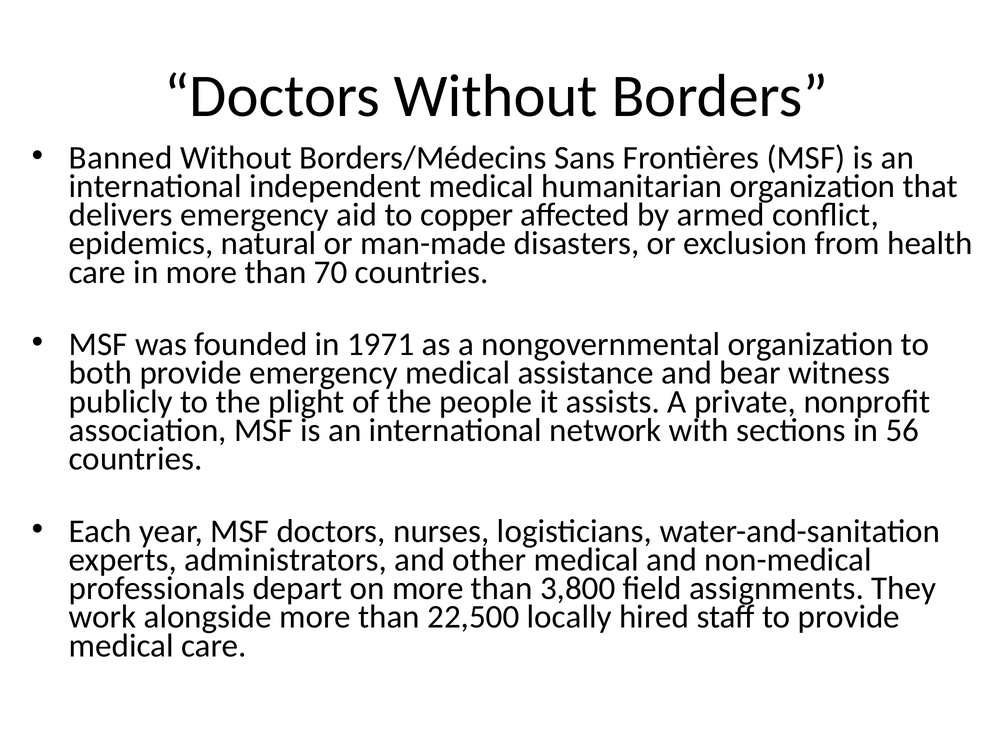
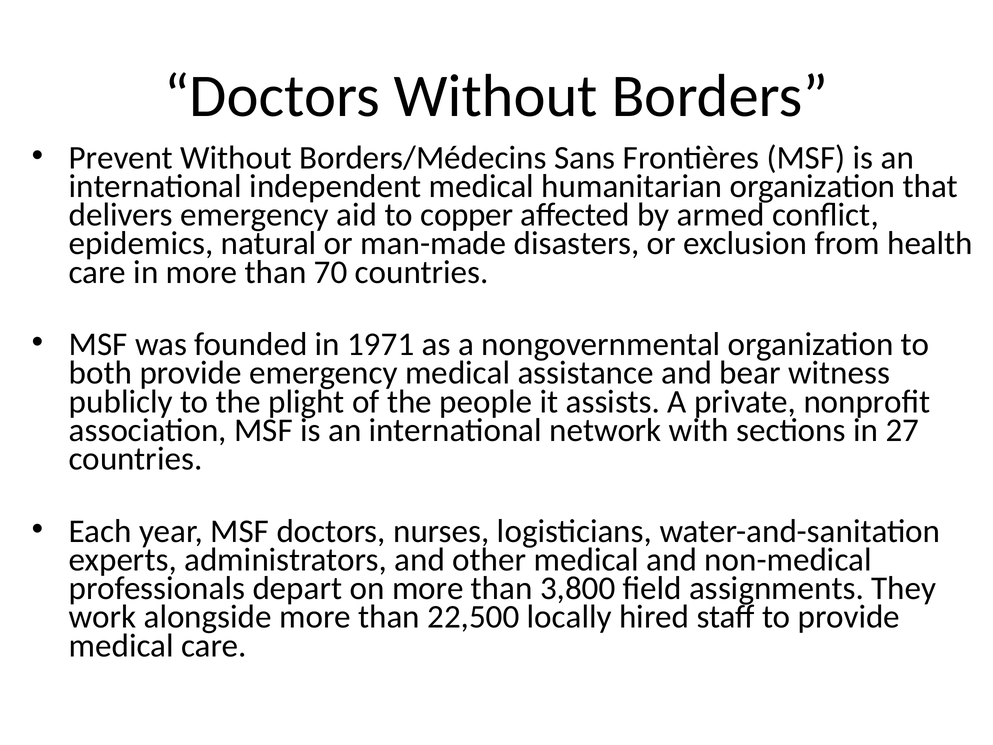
Banned: Banned -> Prevent
56: 56 -> 27
